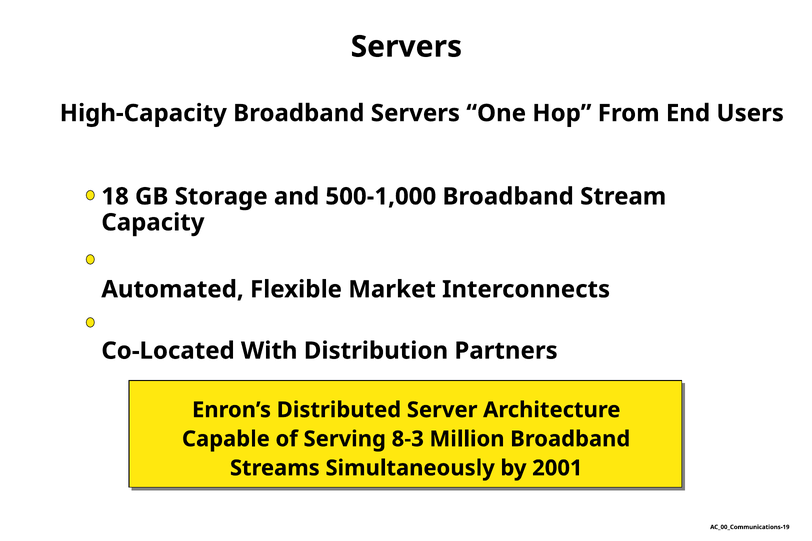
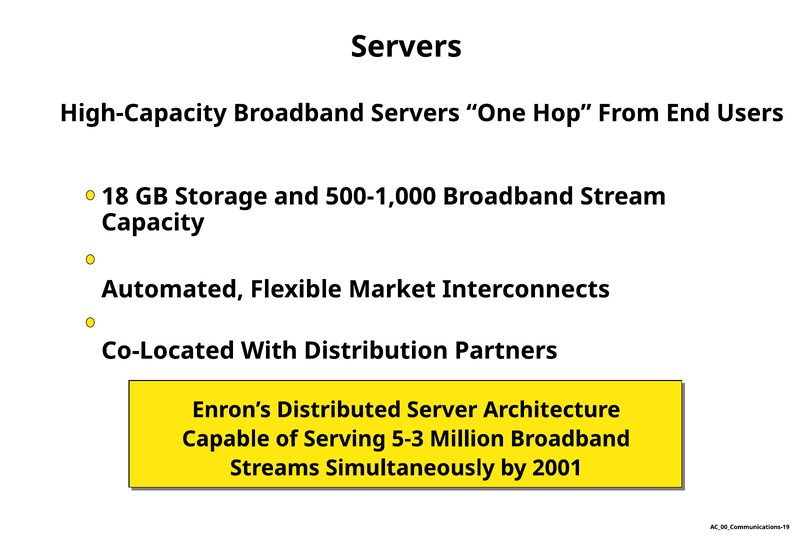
8-3: 8-3 -> 5-3
